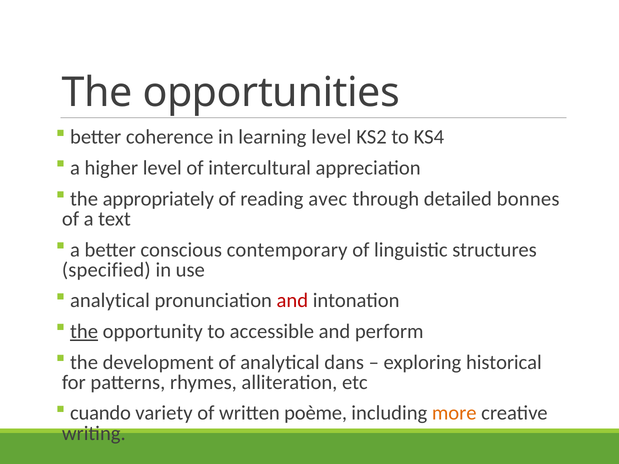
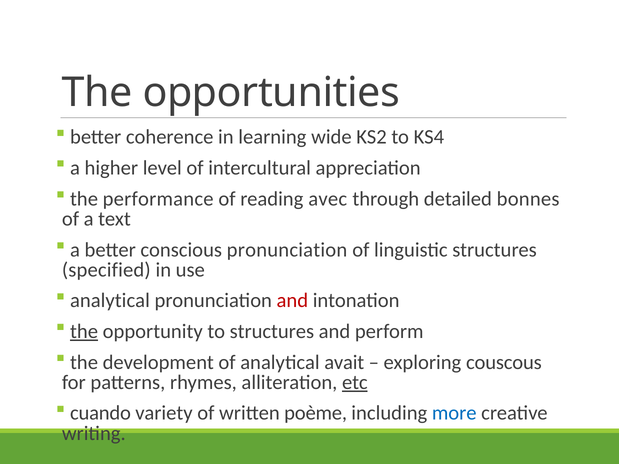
learning level: level -> wide
appropriately: appropriately -> performance
conscious contemporary: contemporary -> pronunciation
to accessible: accessible -> structures
dans: dans -> avait
historical: historical -> couscous
etc underline: none -> present
more colour: orange -> blue
